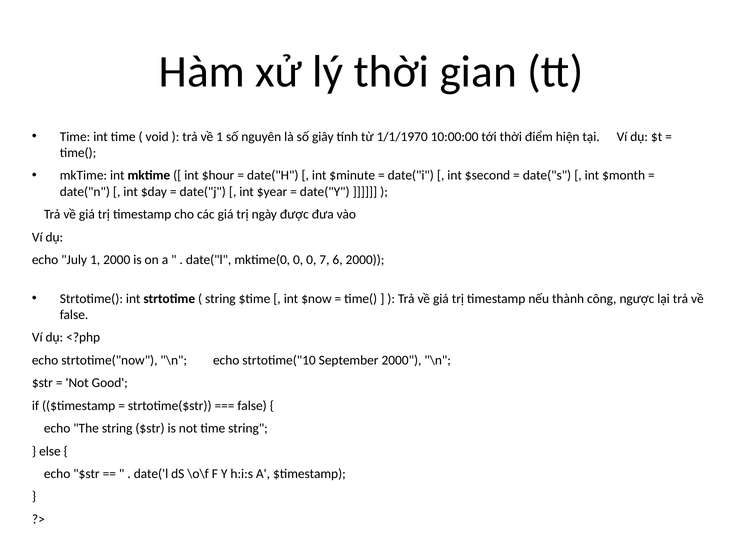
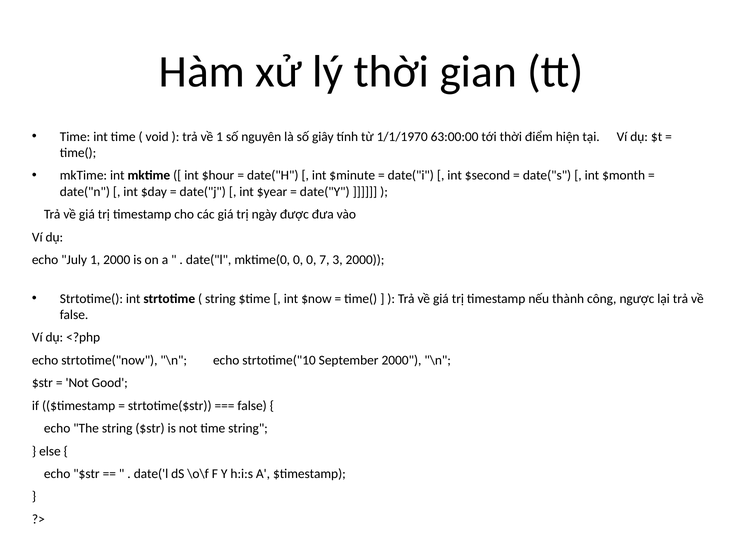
10:00:00: 10:00:00 -> 63:00:00
6: 6 -> 3
